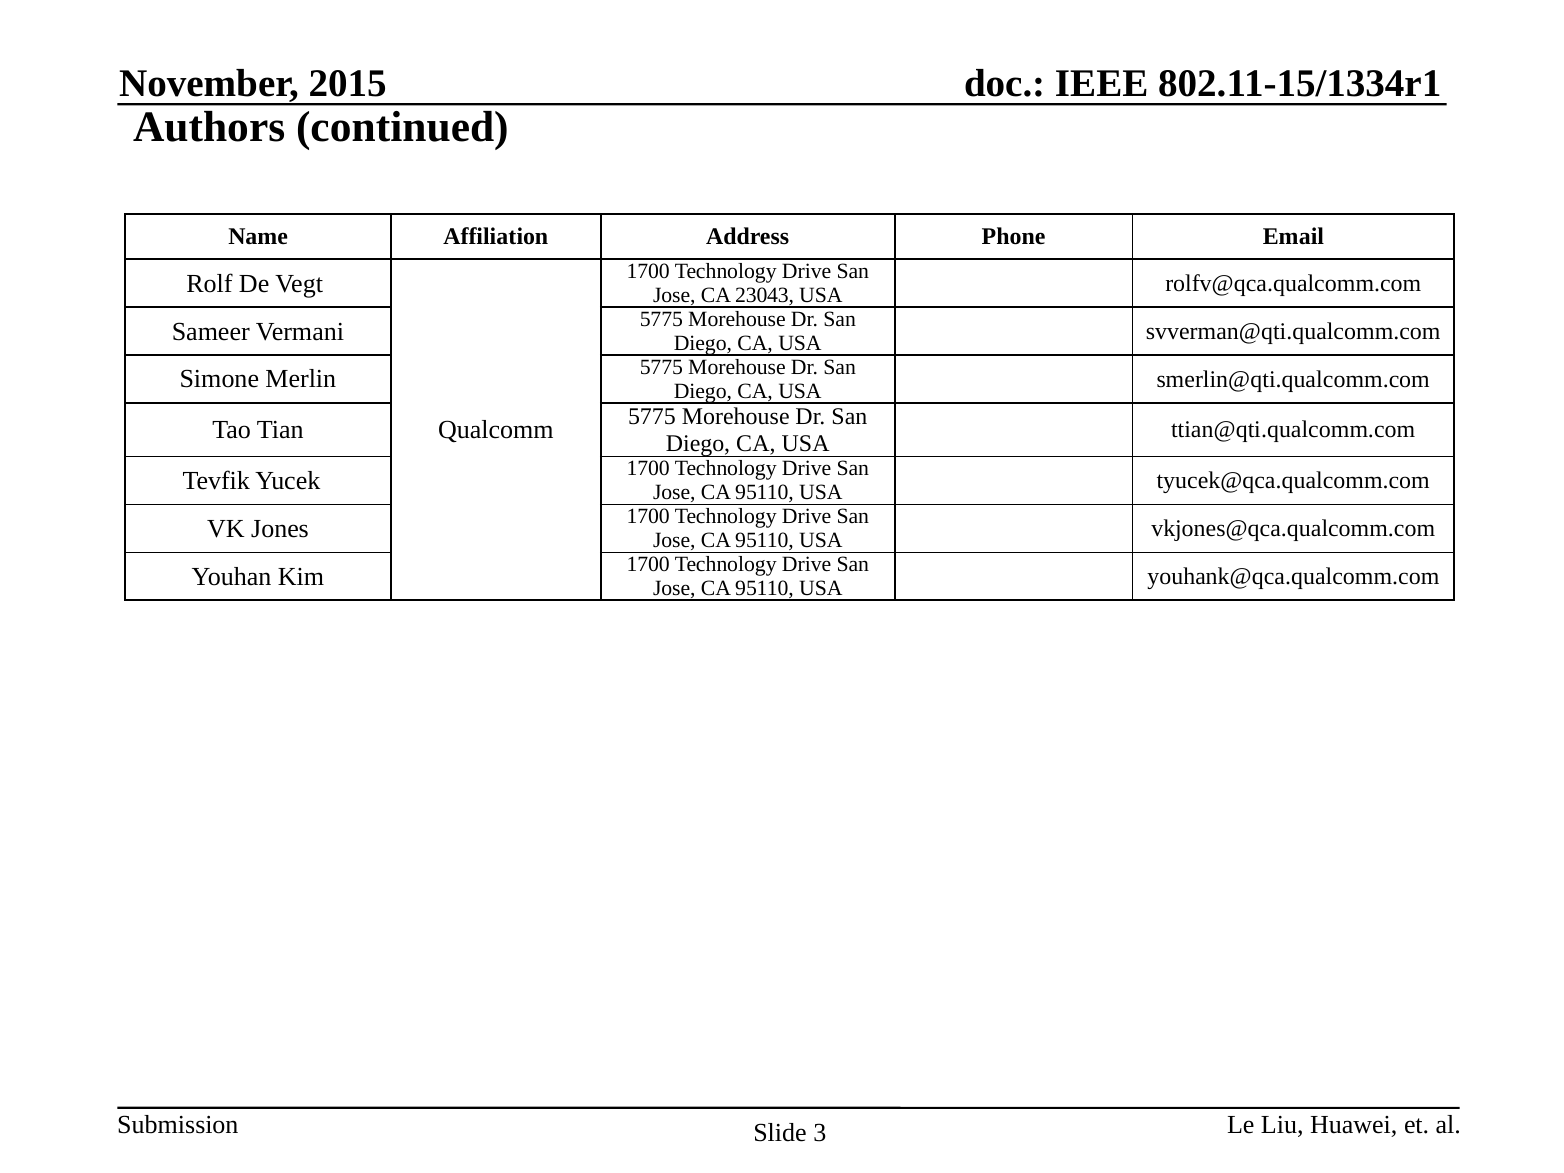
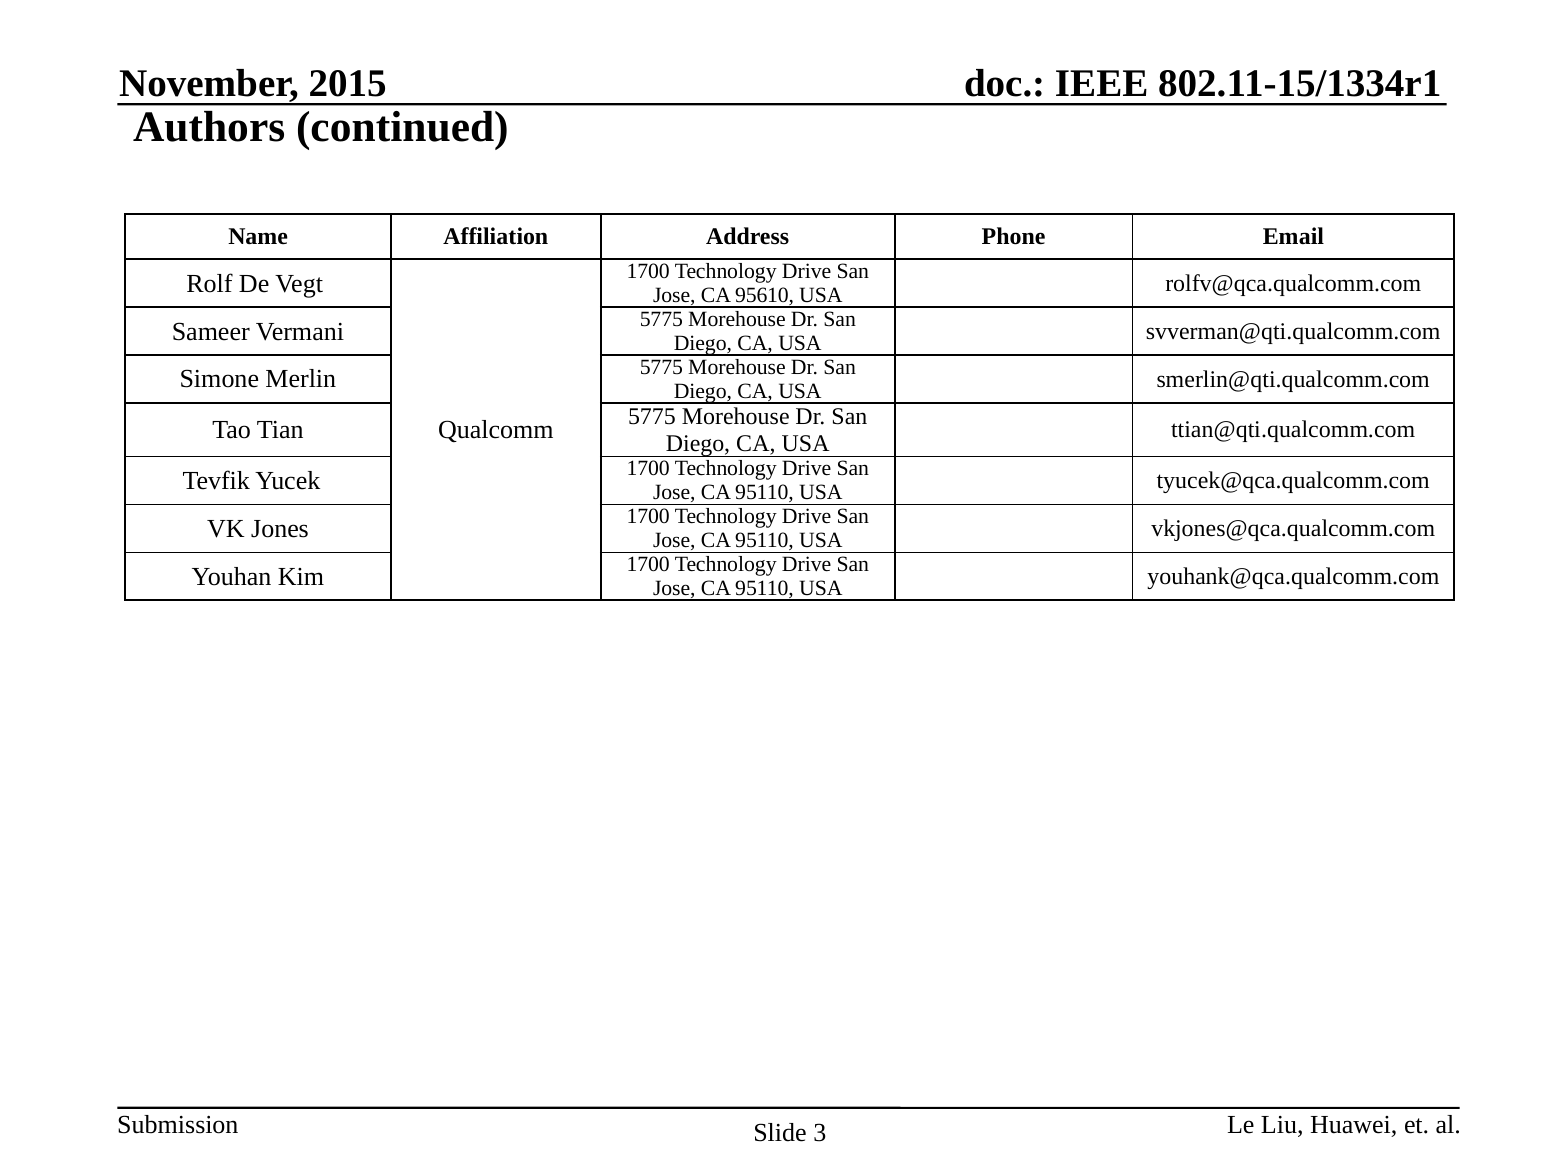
23043: 23043 -> 95610
